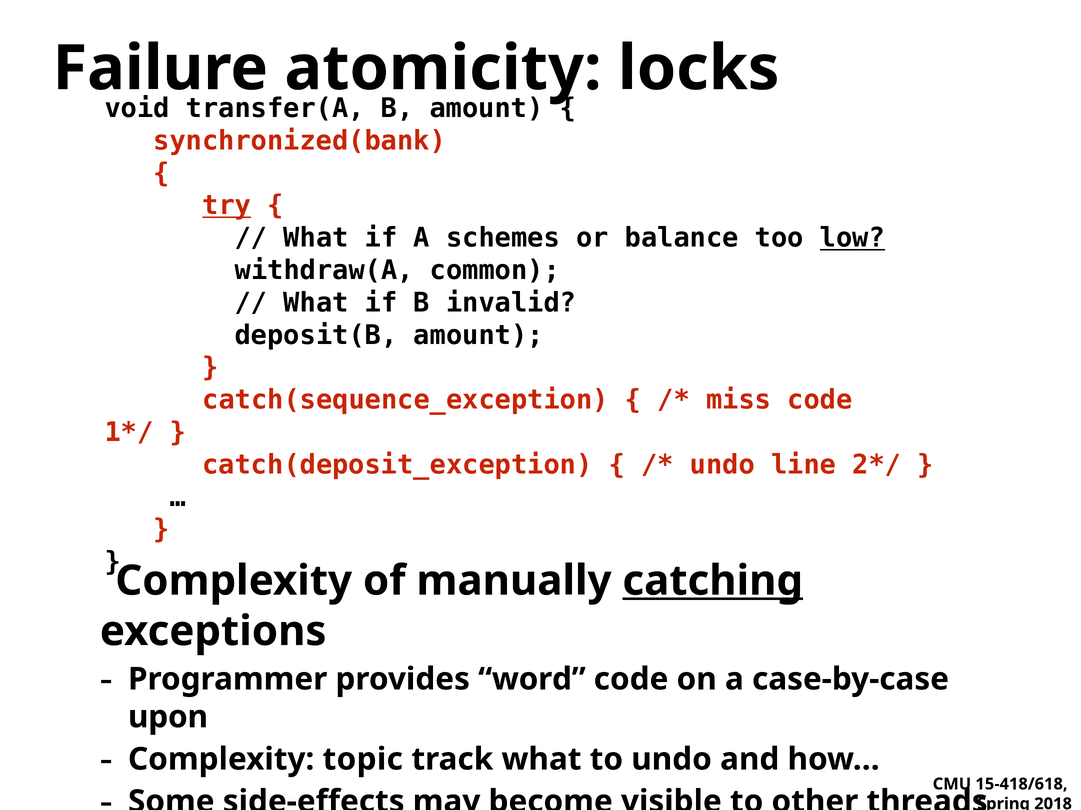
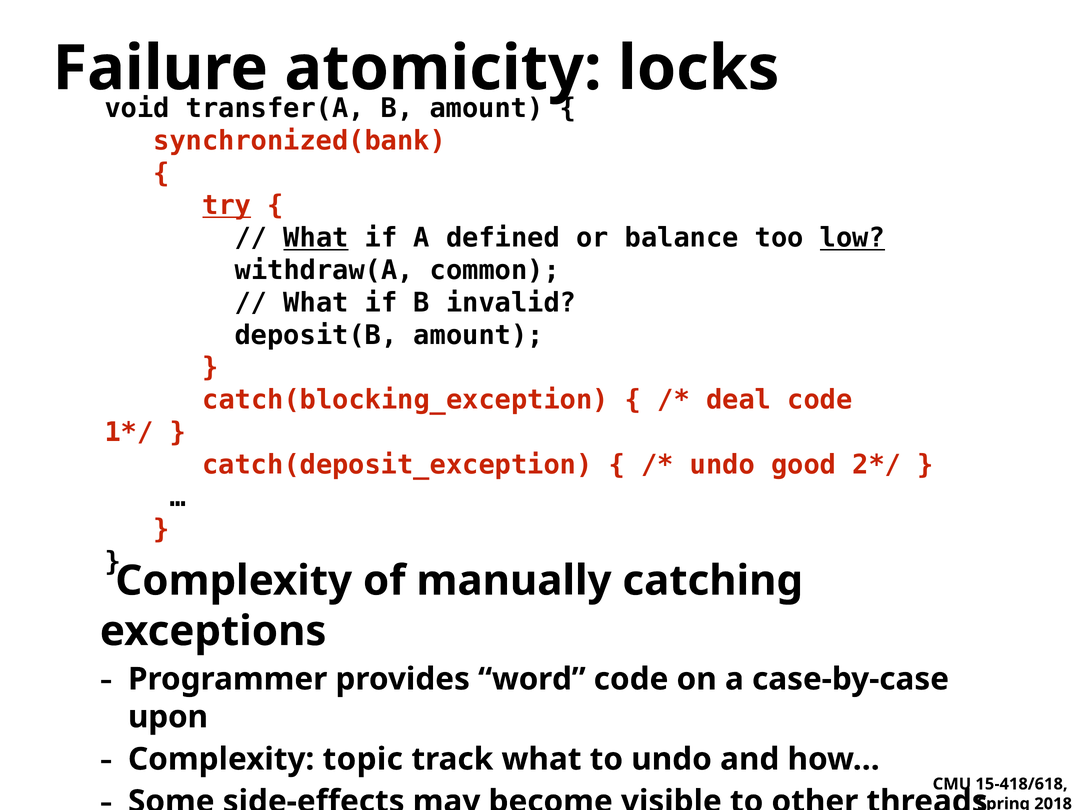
What at (316, 238) underline: none -> present
schemes: schemes -> defined
catch(sequence_exception: catch(sequence_exception -> catch(blocking_exception
miss: miss -> deal
line: line -> good
catching underline: present -> none
